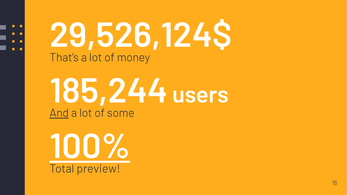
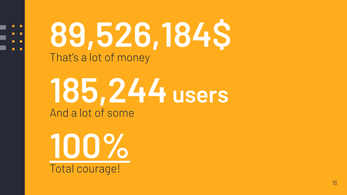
29,526,124$: 29,526,124$ -> 89,526,184$
And underline: present -> none
preview: preview -> courage
